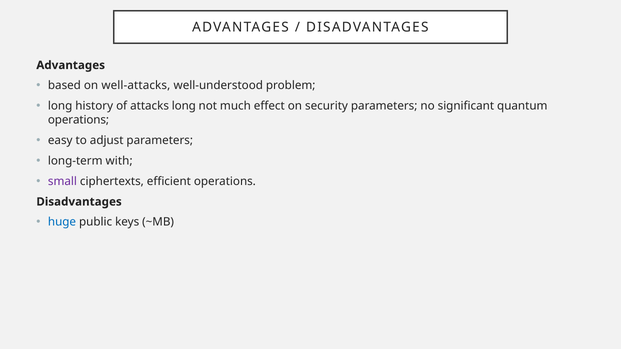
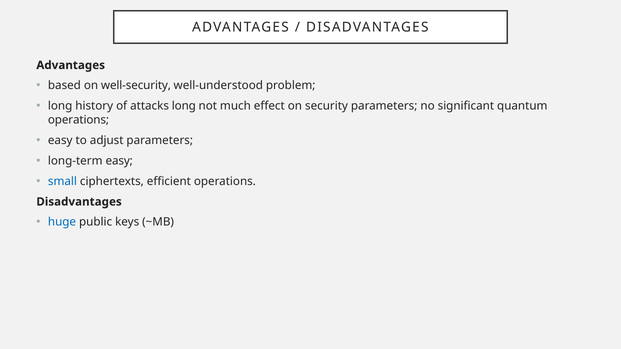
well-attacks: well-attacks -> well-security
long-term with: with -> easy
small colour: purple -> blue
